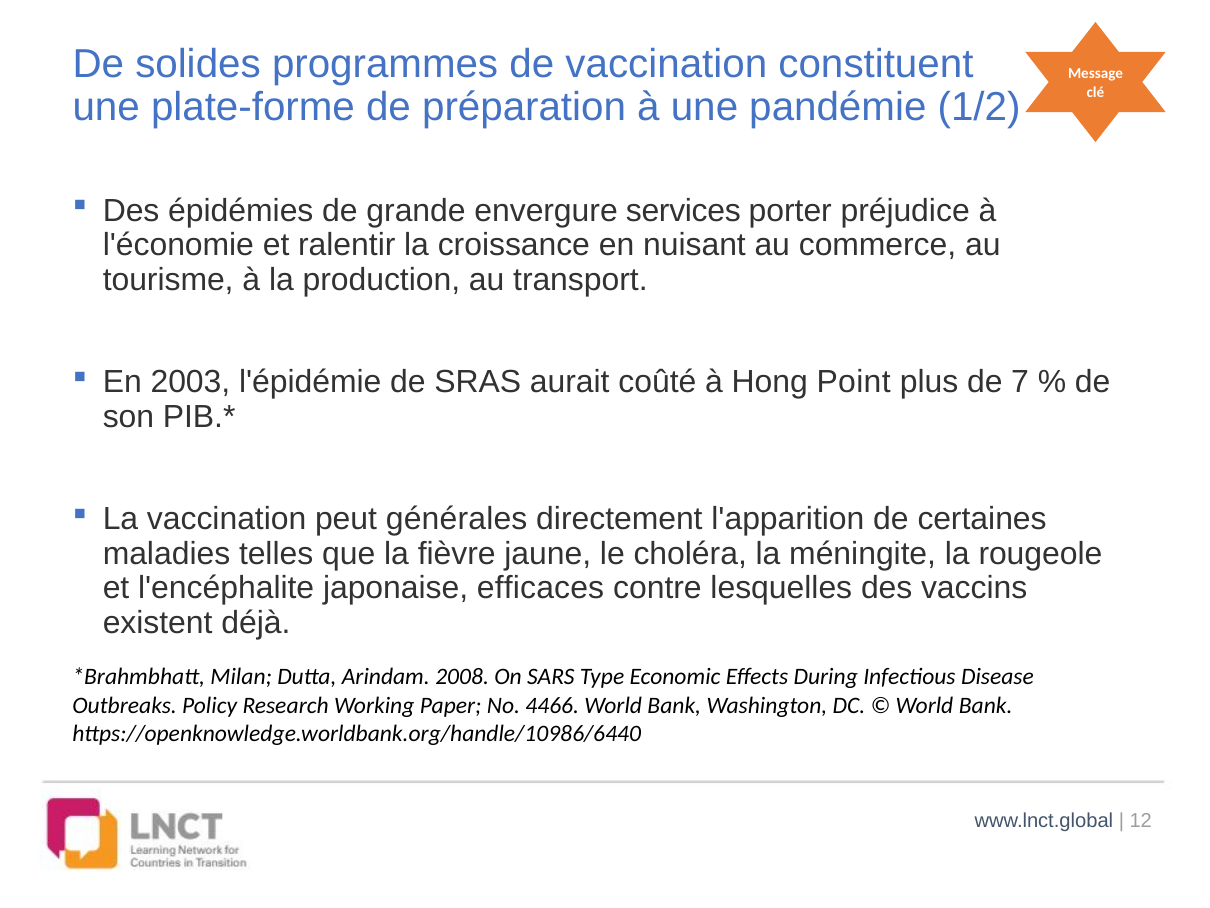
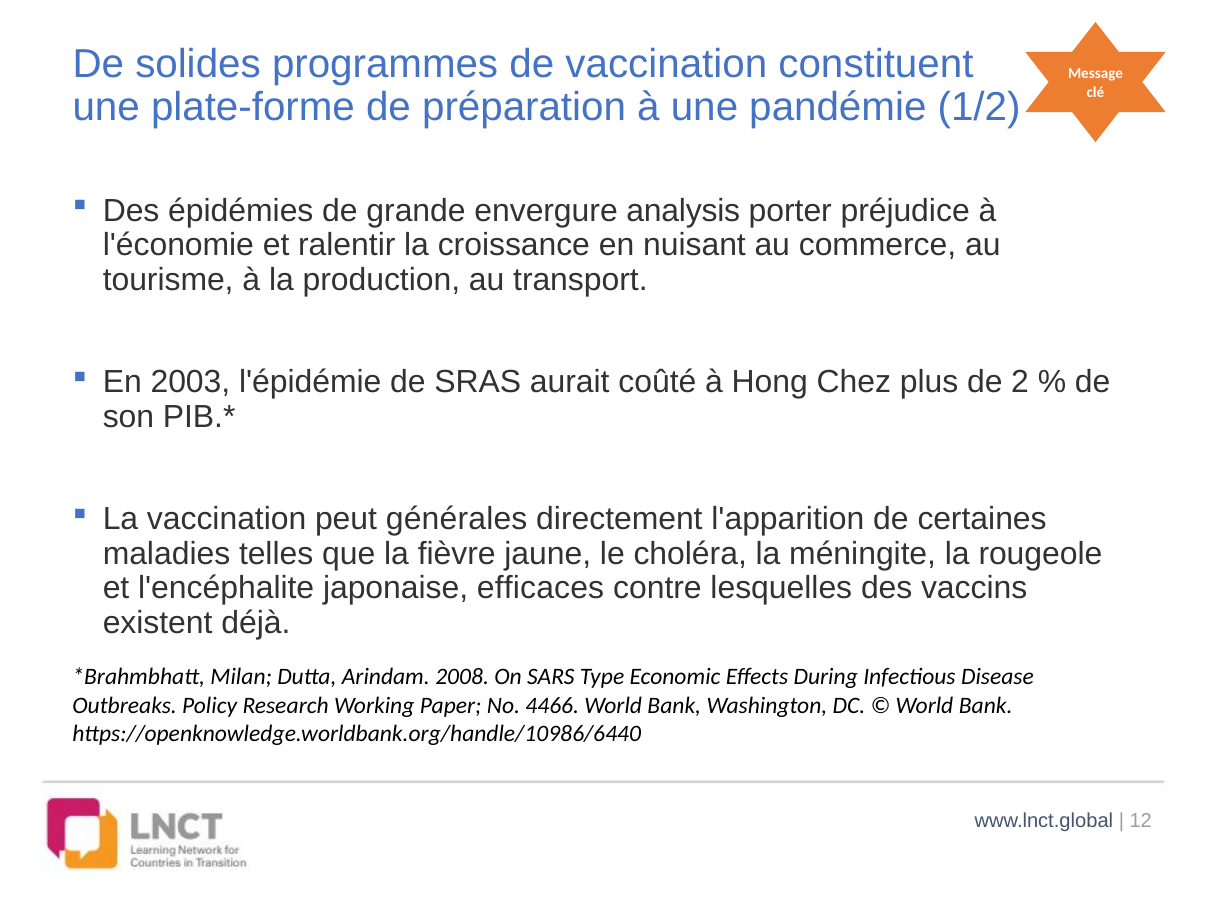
services: services -> analysis
Point: Point -> Chez
7: 7 -> 2
